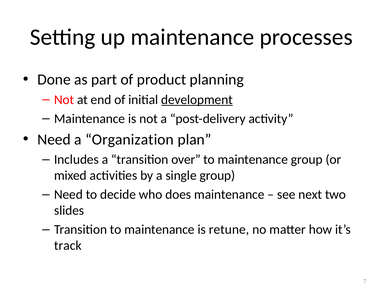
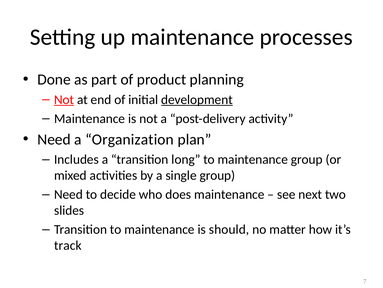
Not at (64, 99) underline: none -> present
over: over -> long
retune: retune -> should
